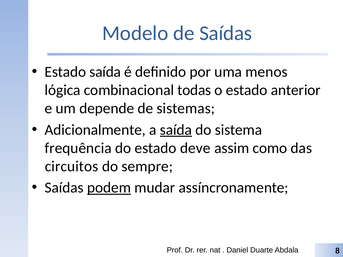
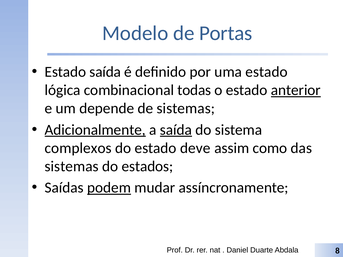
de Saídas: Saídas -> Portas
uma menos: menos -> estado
anterior underline: none -> present
Adicionalmente underline: none -> present
frequência: frequência -> complexos
circuitos at (72, 166): circuitos -> sistemas
sempre: sempre -> estados
